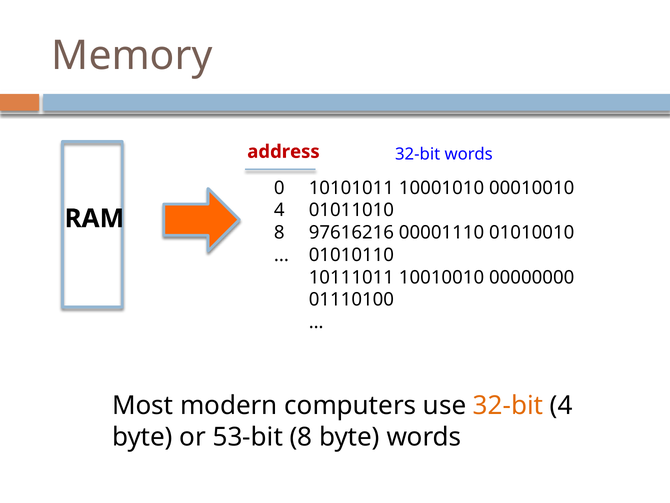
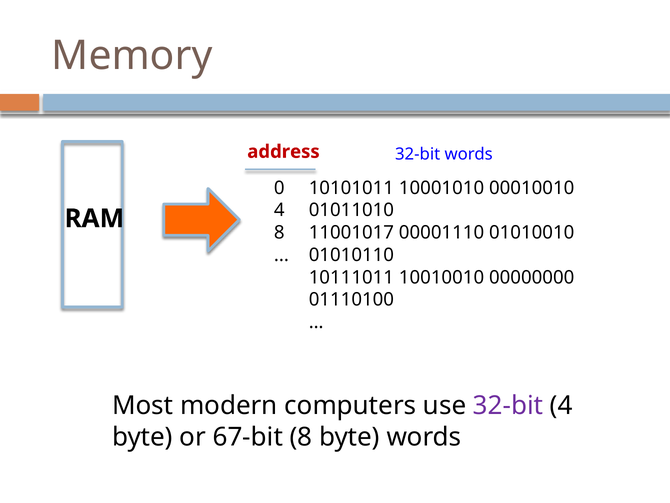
97616216: 97616216 -> 11001017
32-bit at (508, 405) colour: orange -> purple
53-bit: 53-bit -> 67-bit
